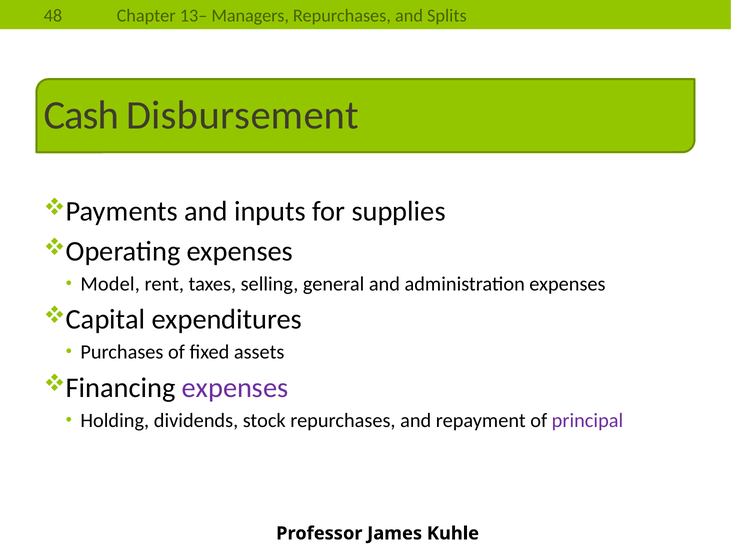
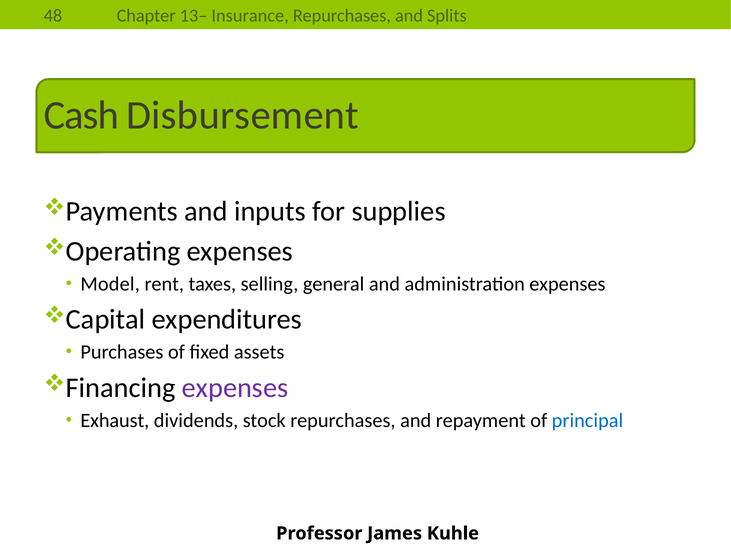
Managers: Managers -> Insurance
Holding: Holding -> Exhaust
principal colour: purple -> blue
